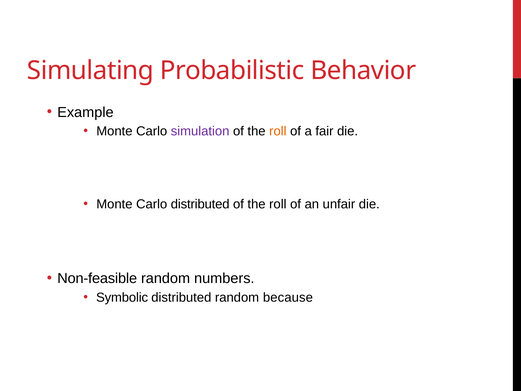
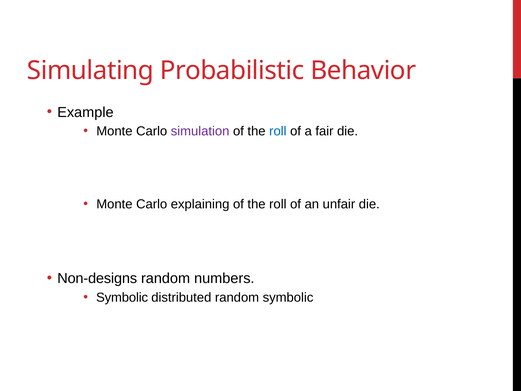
roll at (278, 131) colour: orange -> blue
Carlo distributed: distributed -> explaining
Non-feasible: Non-feasible -> Non-designs
random because: because -> symbolic
